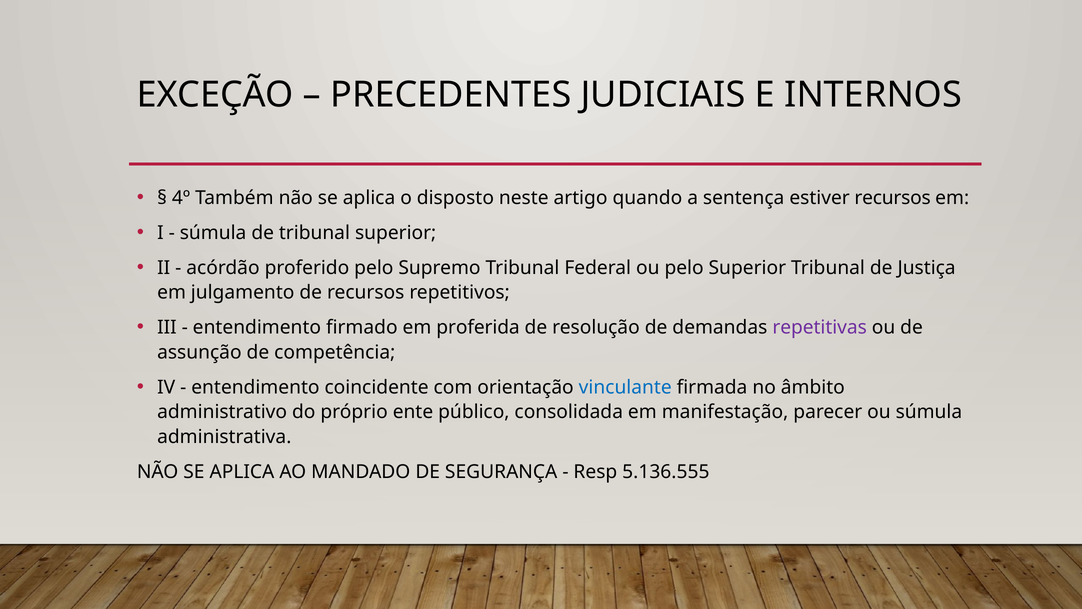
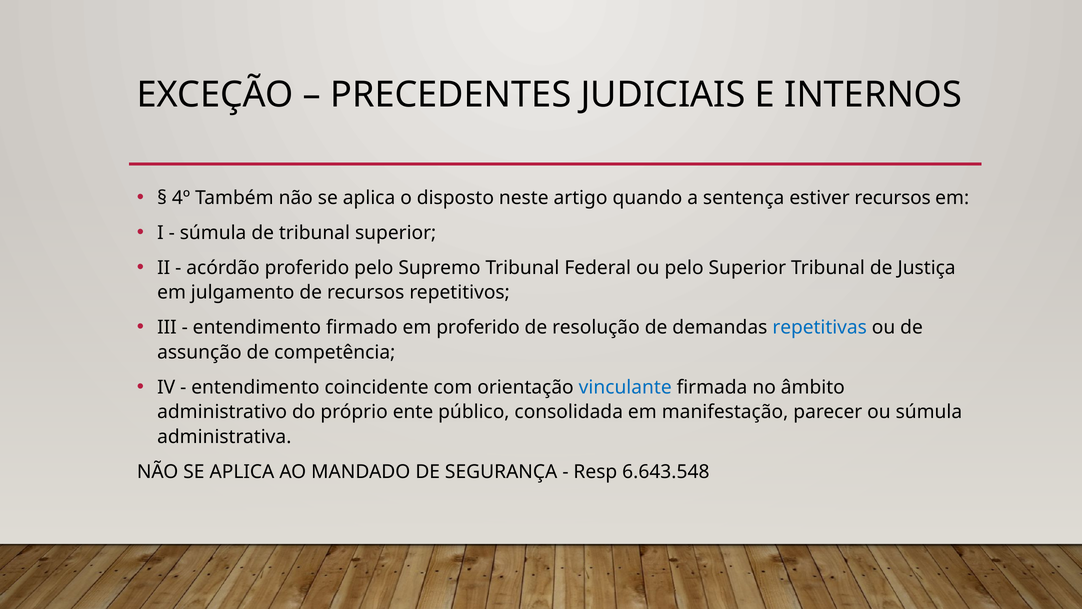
em proferida: proferida -> proferido
repetitivas colour: purple -> blue
5.136.555: 5.136.555 -> 6.643.548
